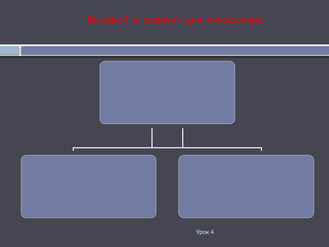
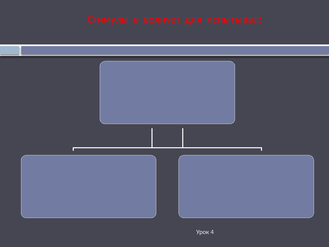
Высокой: Высокой -> Стимулы
личностная: личностная -> испытывал
